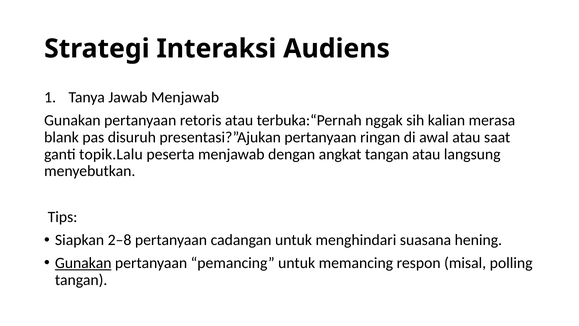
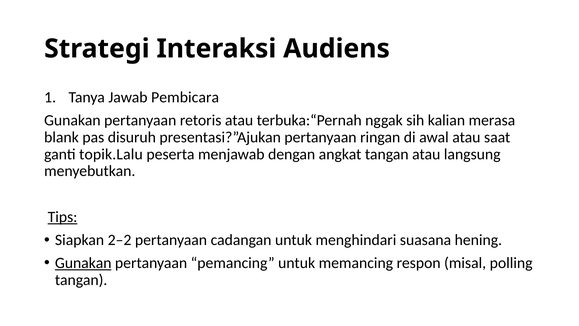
Jawab Menjawab: Menjawab -> Pembicara
Tips underline: none -> present
2–8: 2–8 -> 2–2
